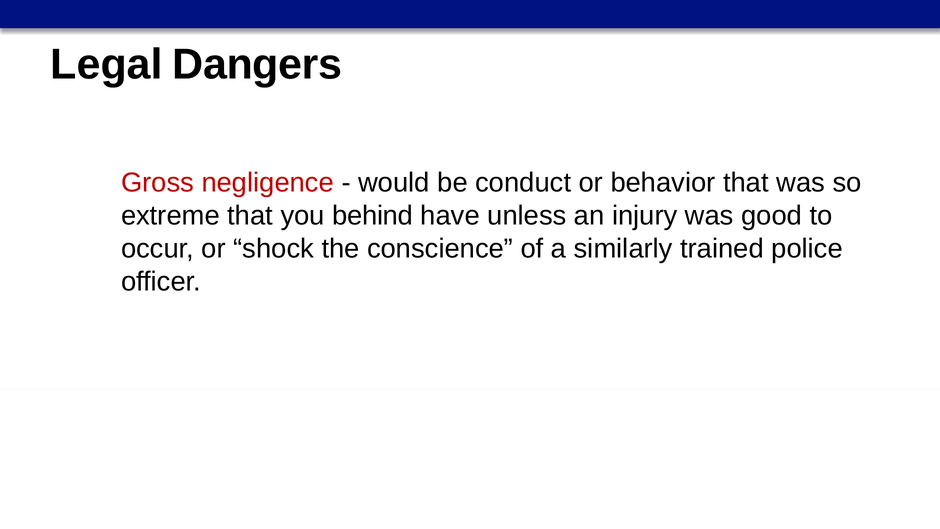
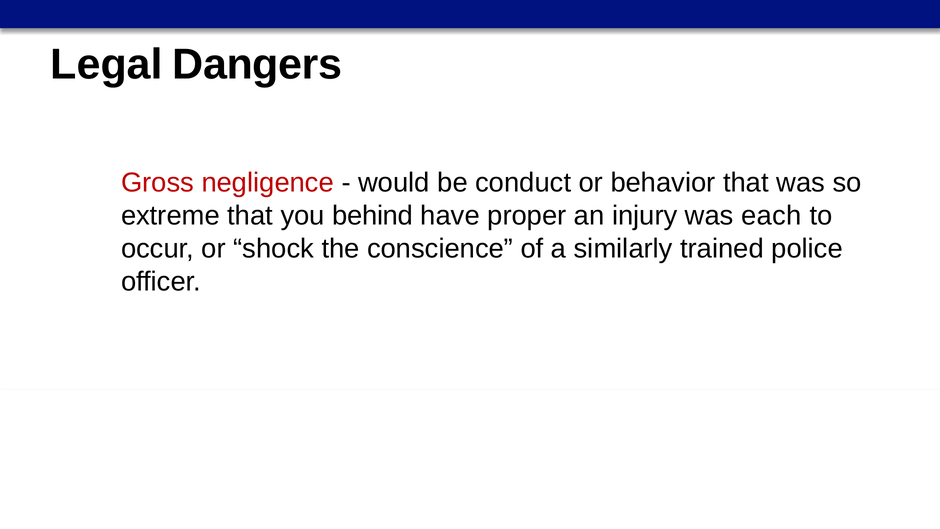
unless: unless -> proper
good: good -> each
